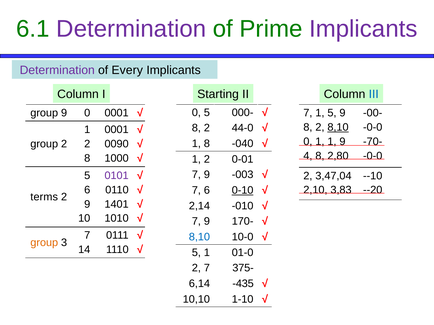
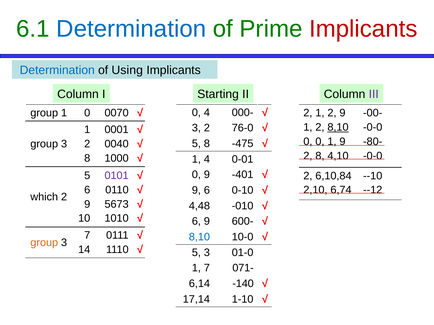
Determination at (131, 29) colour: purple -> blue
Implicants at (363, 29) colour: purple -> red
Determination at (57, 70) colour: purple -> blue
Every: Every -> Using
III colour: blue -> purple
0 5: 5 -> 4
7 at (308, 113): 7 -> 2
5 at (332, 113): 5 -> 2
group 9: 9 -> 1
0 0001: 0001 -> 0070
8 at (308, 127): 8 -> 1
8 at (196, 128): 8 -> 3
44-0: 44-0 -> 76-0
0 1: 1 -> 0
-70-: -70- -> -80-
1 at (196, 144): 1 -> 5
-040: -040 -> -475
2 at (64, 144): 2 -> 3
0090: 0090 -> 0040
4 at (308, 156): 4 -> 2
2,80: 2,80 -> 4,10
2 at (207, 159): 2 -> 4
7 at (196, 175): 7 -> 0
-003: -003 -> -401
3,47,04: 3,47,04 -> 6,10,84
3,83: 3,83 -> 6,74
--20: --20 -> --12
7 at (196, 191): 7 -> 9
0-10 underline: present -> none
terms: terms -> which
1401: 1401 -> 5673
2,14: 2,14 -> 4,48
7 at (196, 222): 7 -> 6
170-: 170- -> 600-
5 1: 1 -> 3
2 at (196, 268): 2 -> 1
375-: 375- -> 071-
-435: -435 -> -140
10,10: 10,10 -> 17,14
